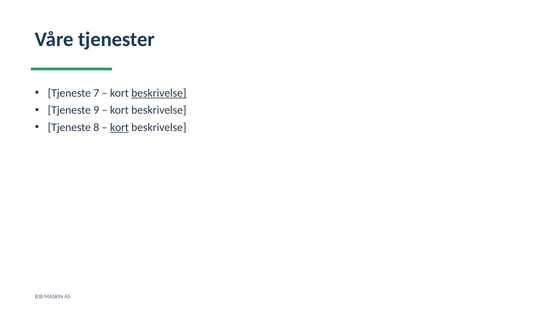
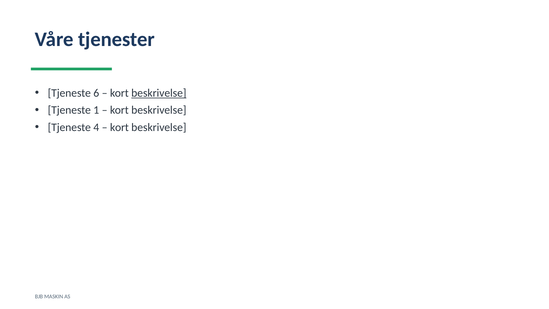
7: 7 -> 6
9: 9 -> 1
8: 8 -> 4
kort at (119, 127) underline: present -> none
